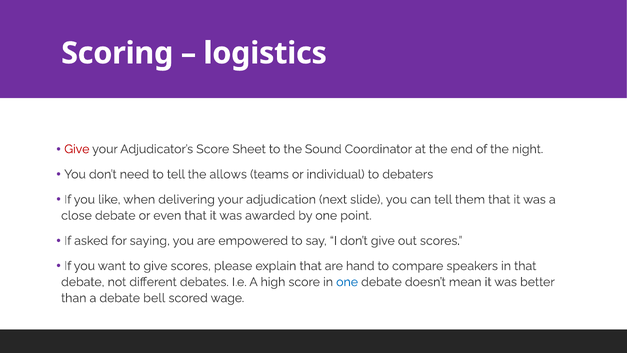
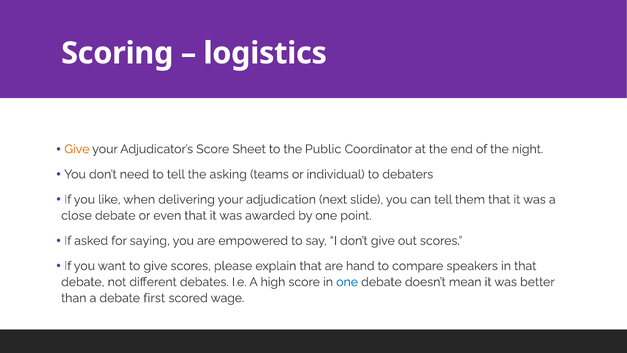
Give at (77, 149) colour: red -> orange
Sound: Sound -> Public
allows: allows -> asking
bell: bell -> first
